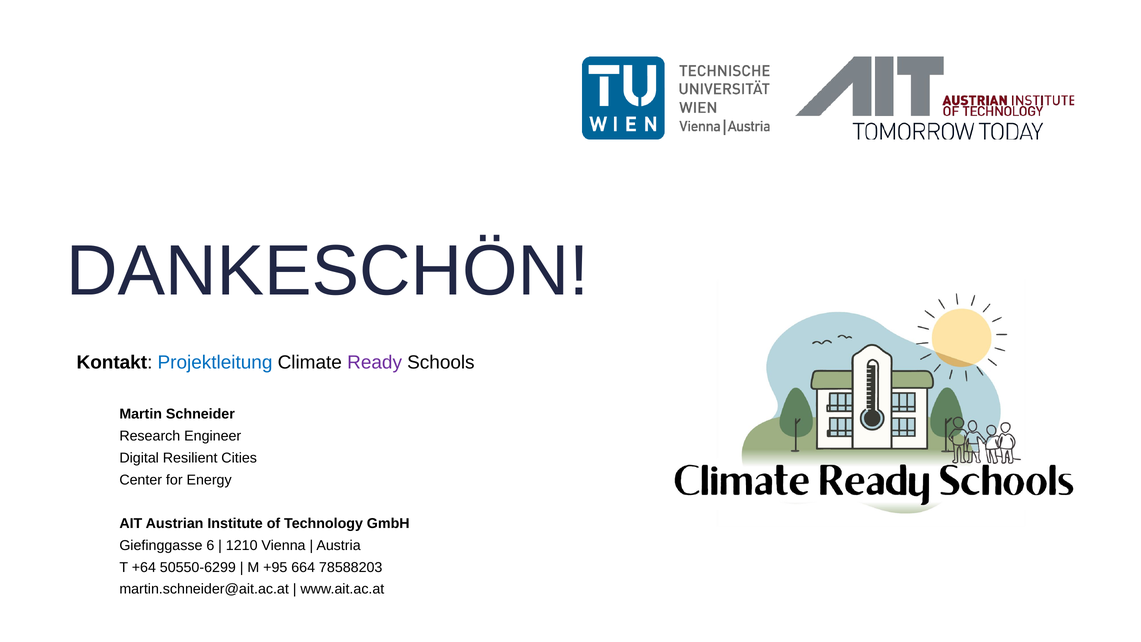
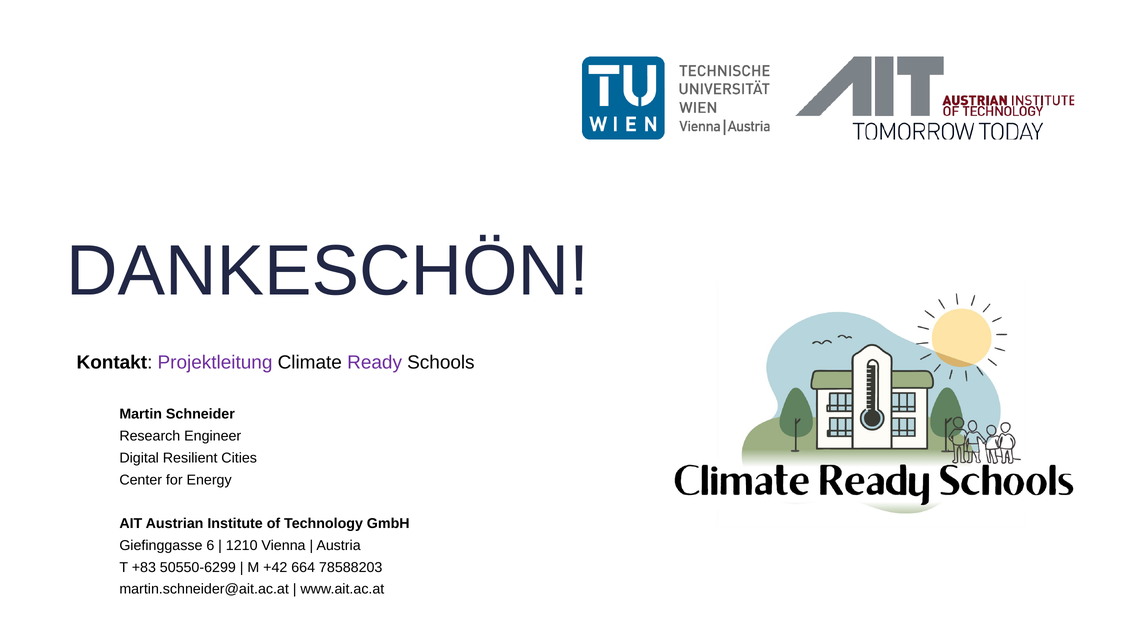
Projektleitung colour: blue -> purple
+64: +64 -> +83
+95: +95 -> +42
